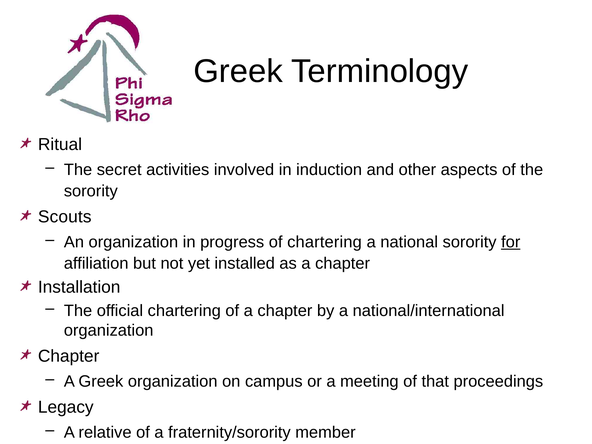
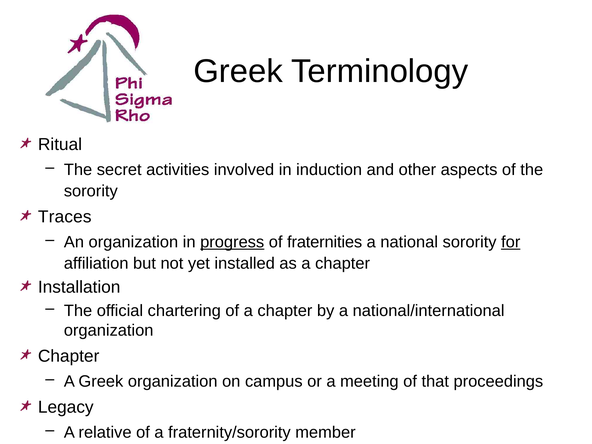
Scouts: Scouts -> Traces
progress underline: none -> present
of chartering: chartering -> fraternities
